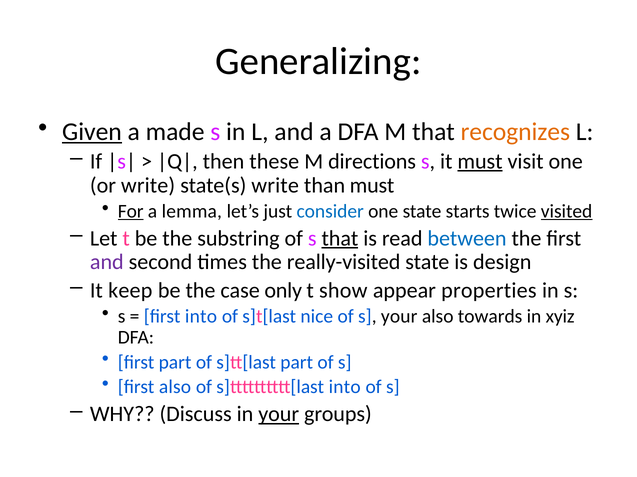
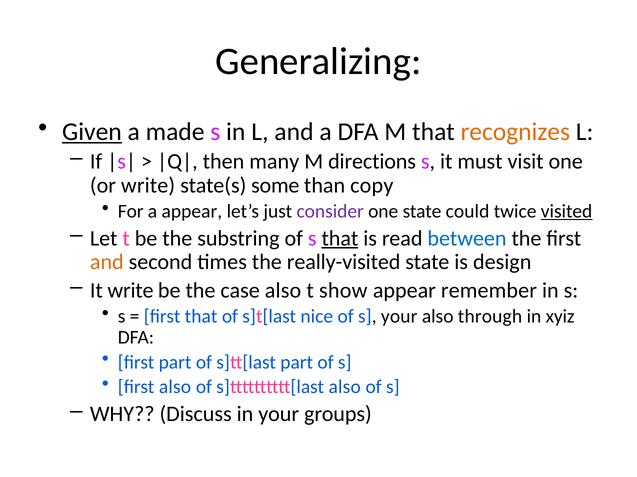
these: these -> many
must at (480, 162) underline: present -> none
state(s write: write -> some
than must: must -> copy
For underline: present -> none
a lemma: lemma -> appear
consider colour: blue -> purple
starts: starts -> could
and at (107, 263) colour: purple -> orange
It keep: keep -> write
case only: only -> also
properties: properties -> remember
first into: into -> that
towards: towards -> through
s]tttttttttt[last into: into -> also
your at (279, 415) underline: present -> none
